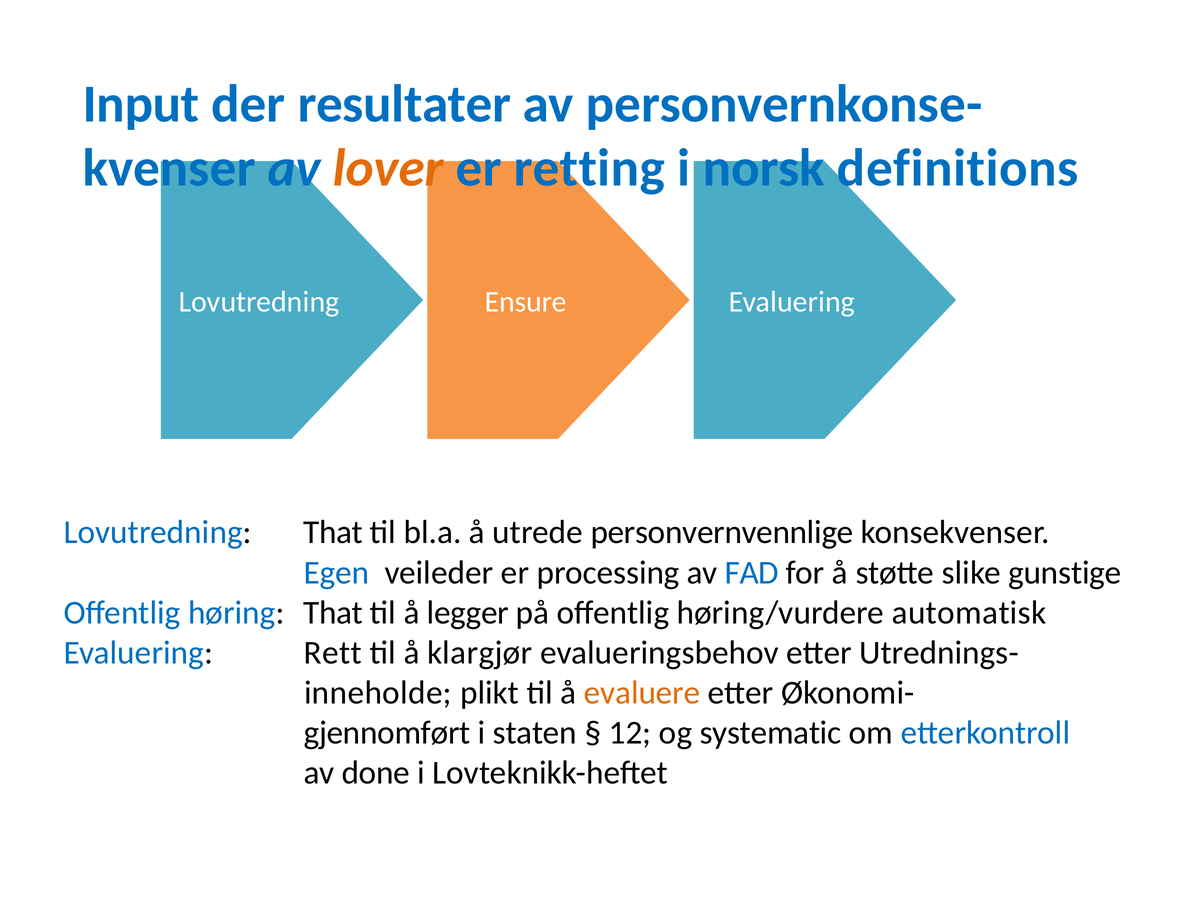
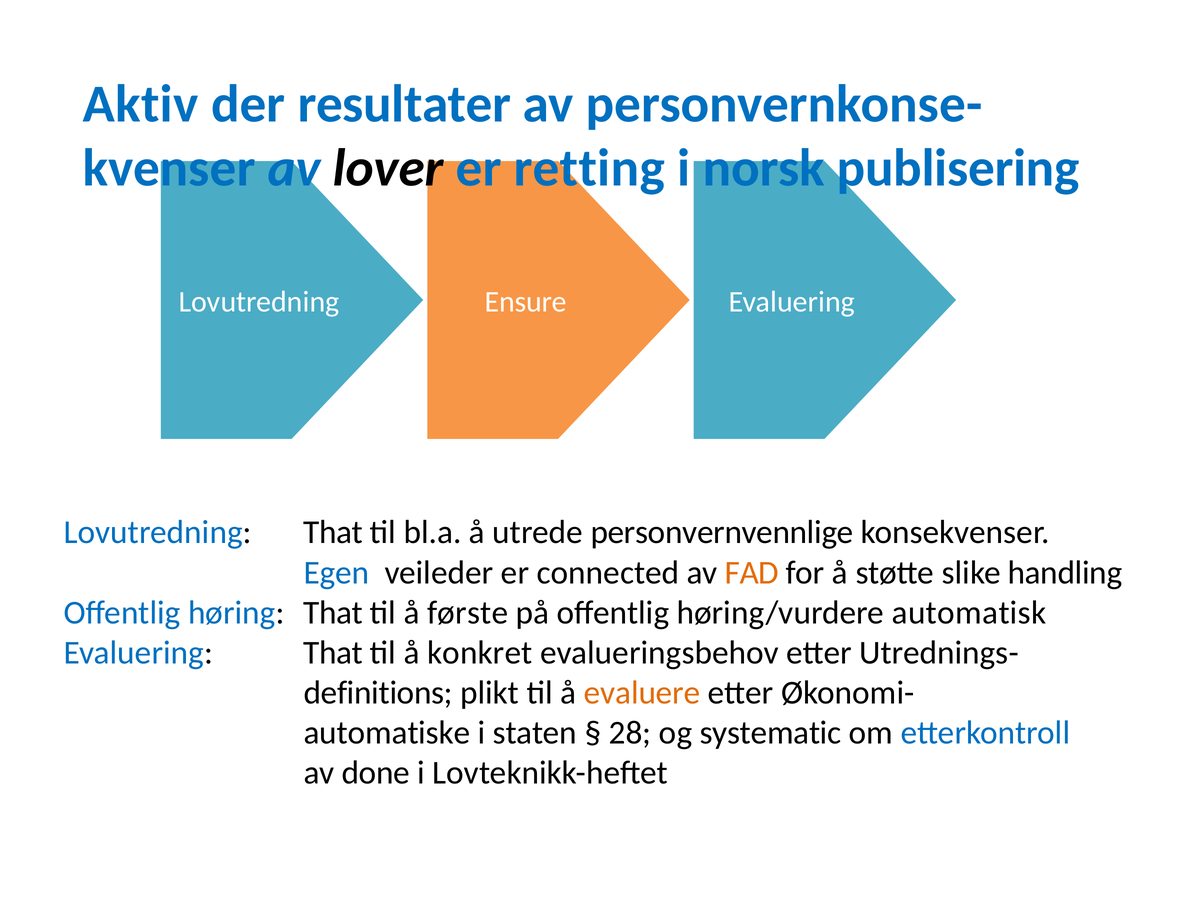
Input: Input -> Aktiv
lover colour: orange -> black
definitions: definitions -> publisering
processing: processing -> connected
FAD colour: blue -> orange
gunstige: gunstige -> handling
legger: legger -> første
Evaluering Rett: Rett -> That
klargjør: klargjør -> konkret
inneholde: inneholde -> definitions
gjennomført: gjennomført -> automatiske
12: 12 -> 28
